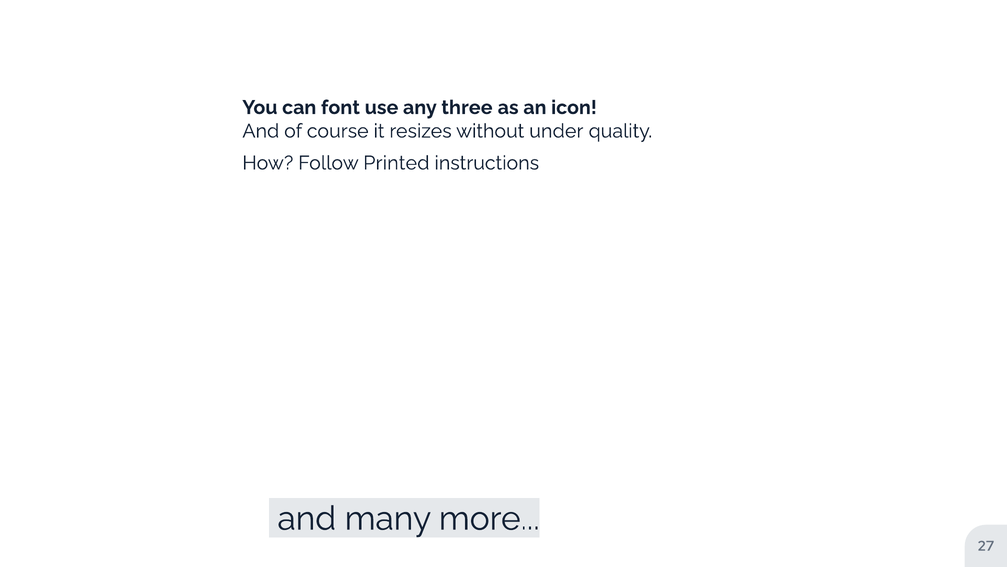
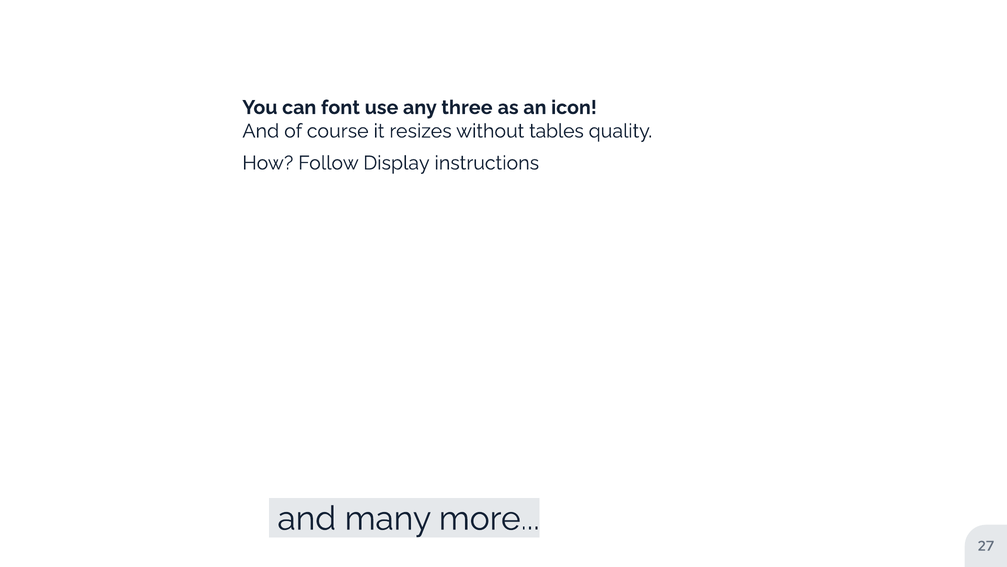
under: under -> tables
Printed: Printed -> Display
